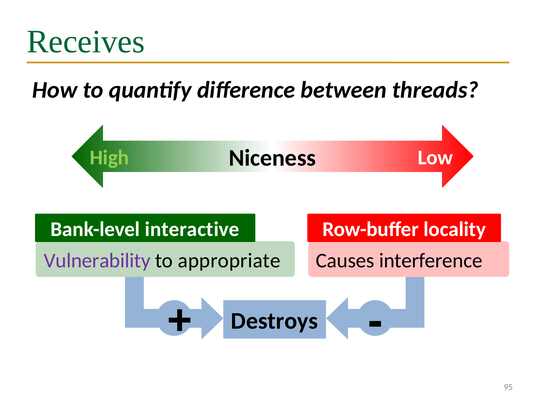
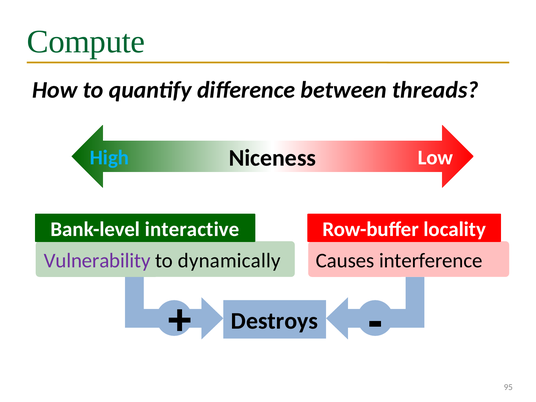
Receives: Receives -> Compute
High colour: light green -> light blue
appropriate: appropriate -> dynamically
